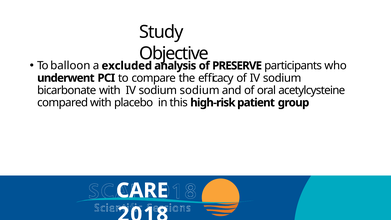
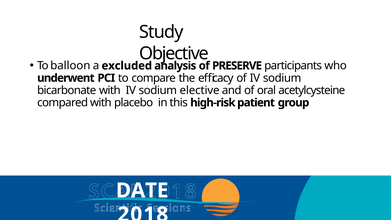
sodium sodium: sodium -> elective
CARE: CARE -> DATE
